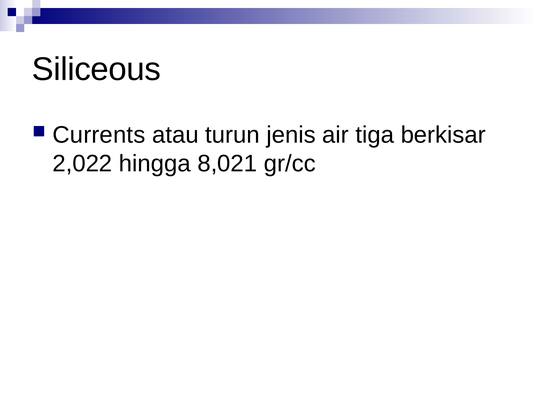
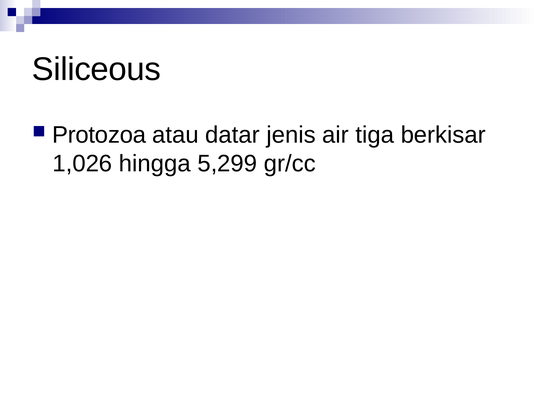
Currents: Currents -> Protozoa
turun: turun -> datar
2,022: 2,022 -> 1,026
8,021: 8,021 -> 5,299
